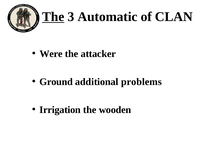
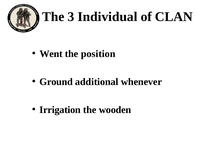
The at (53, 17) underline: present -> none
Automatic: Automatic -> Individual
Were: Were -> Went
attacker: attacker -> position
problems: problems -> whenever
